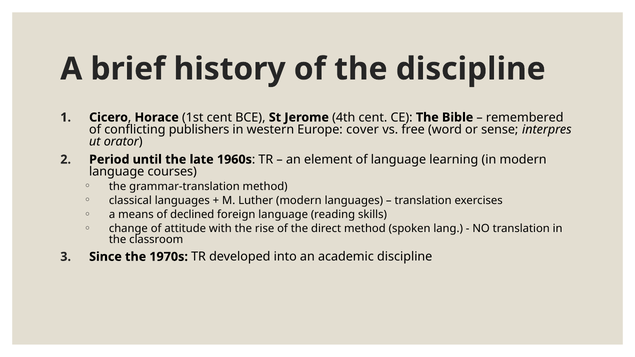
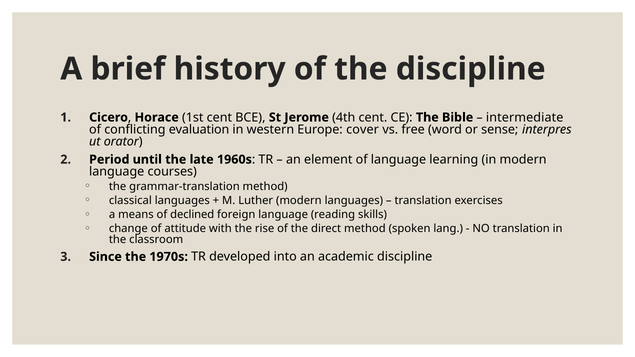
remembered: remembered -> intermediate
publishers: publishers -> evaluation
